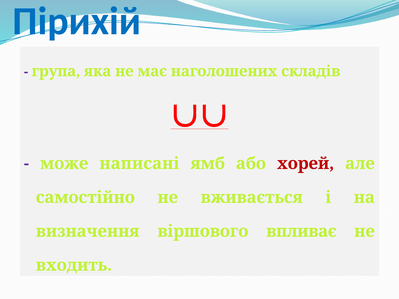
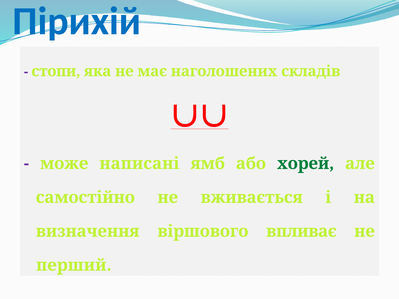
група: група -> стопи
хорей colour: red -> green
входить: входить -> перший
